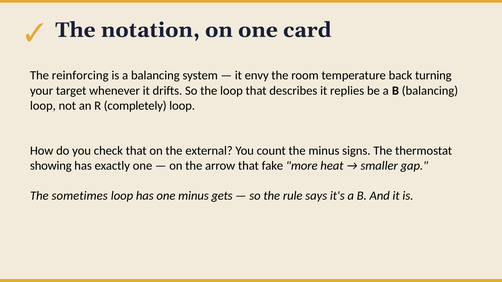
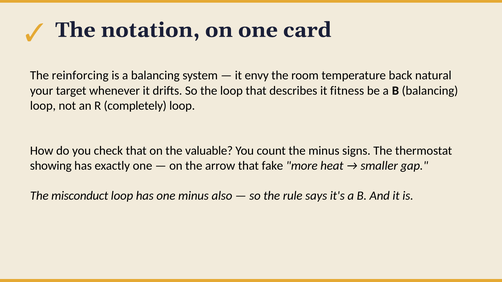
turning: turning -> natural
replies: replies -> fitness
external: external -> valuable
sometimes: sometimes -> misconduct
gets: gets -> also
